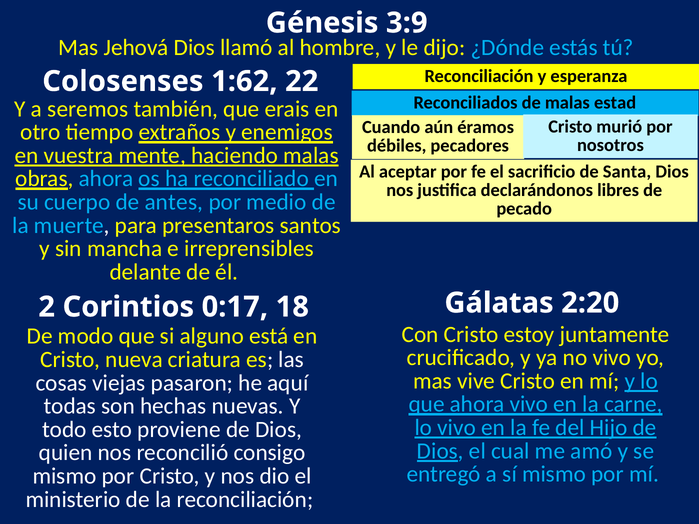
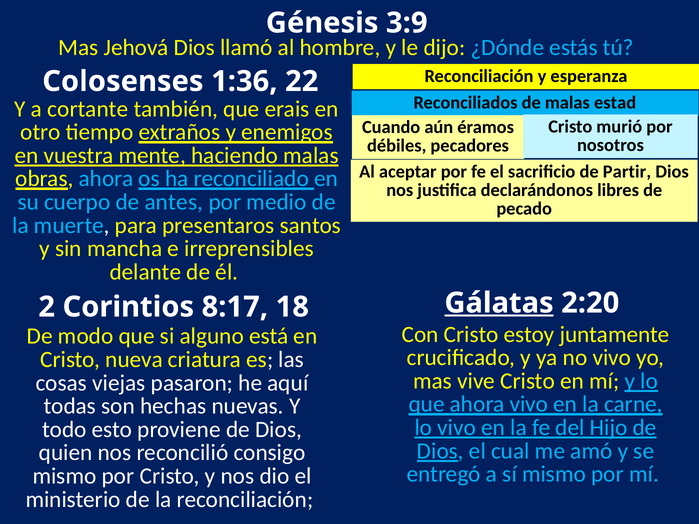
1:62: 1:62 -> 1:36
seremos: seremos -> cortante
Santa: Santa -> Partir
Gálatas underline: none -> present
0:17: 0:17 -> 8:17
